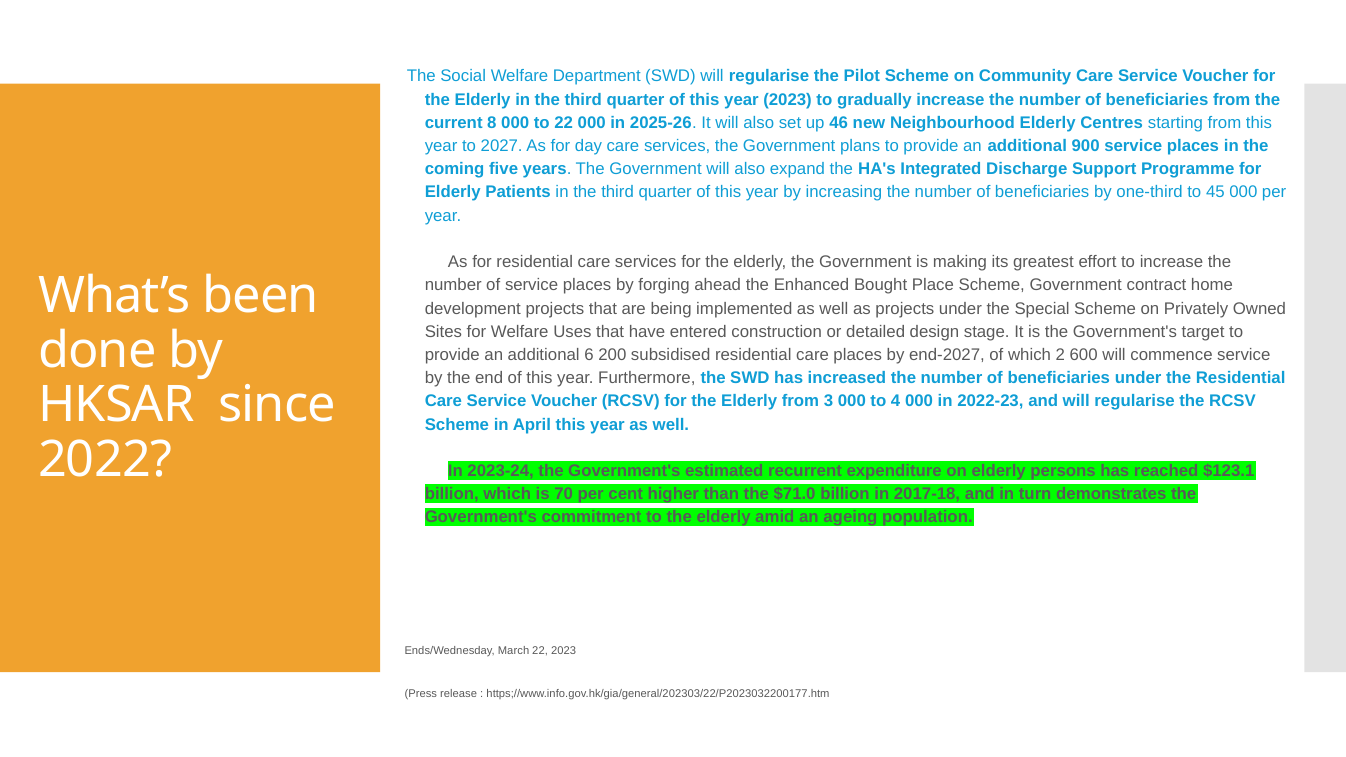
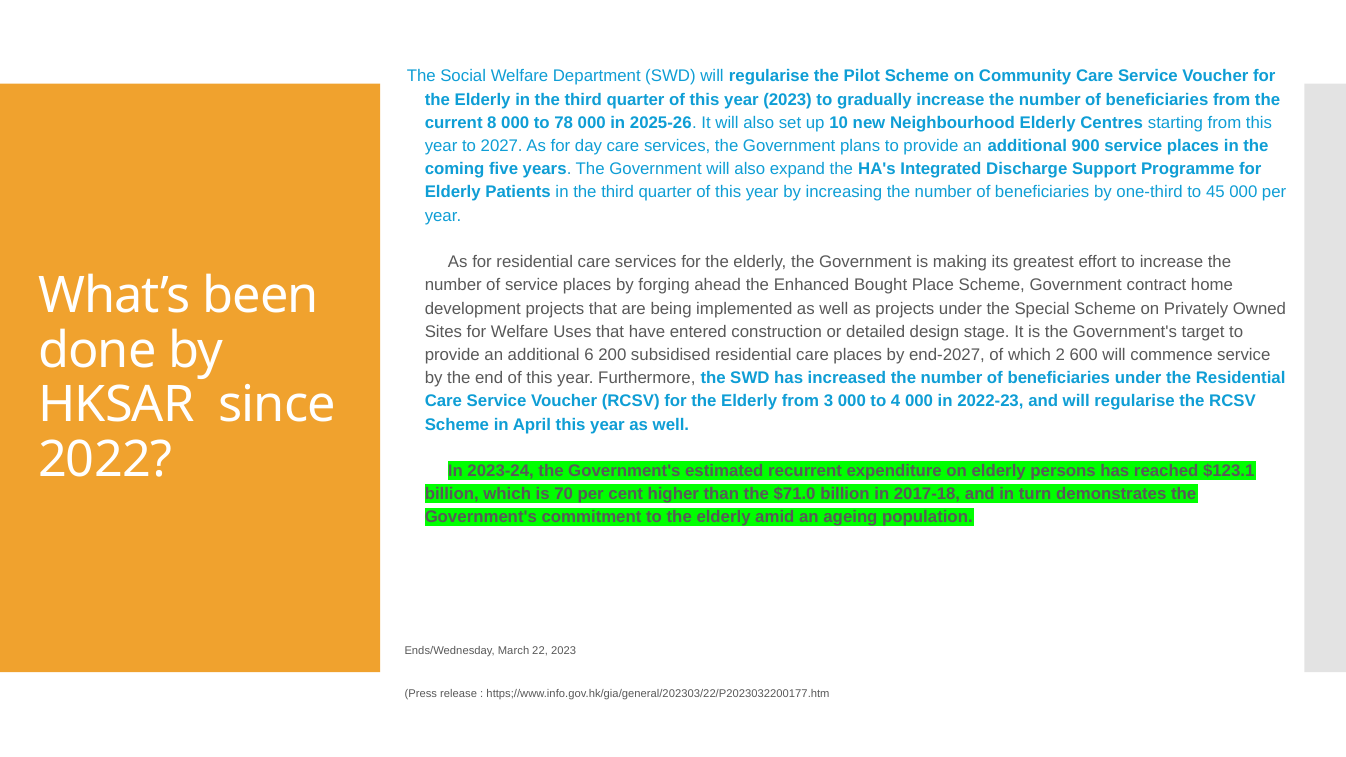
to 22: 22 -> 78
46: 46 -> 10
